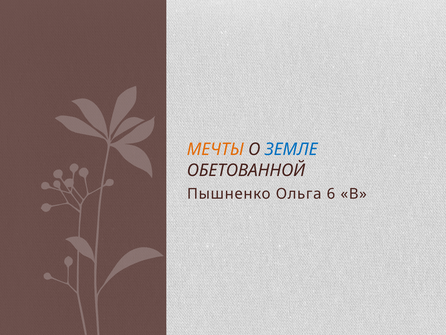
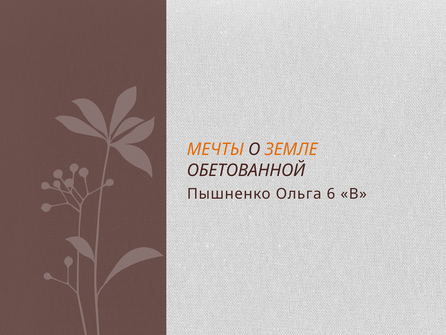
ЗЕМЛЕ colour: blue -> orange
